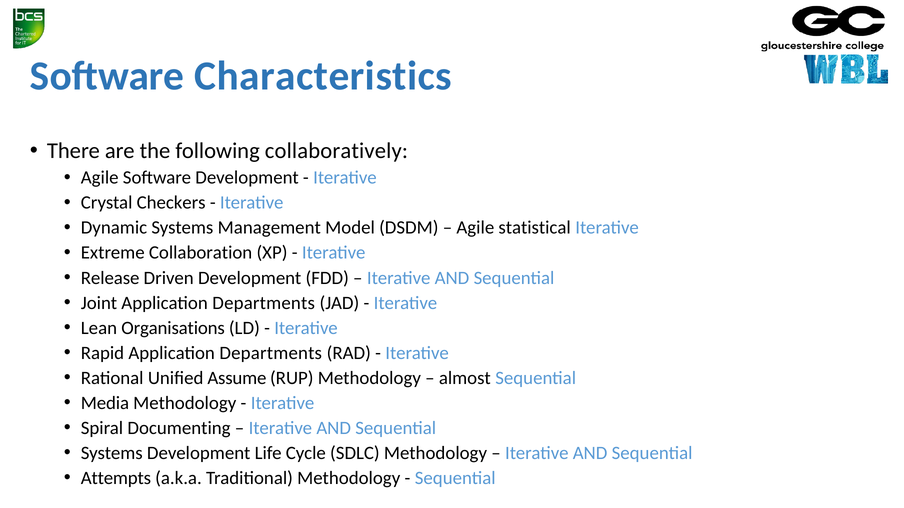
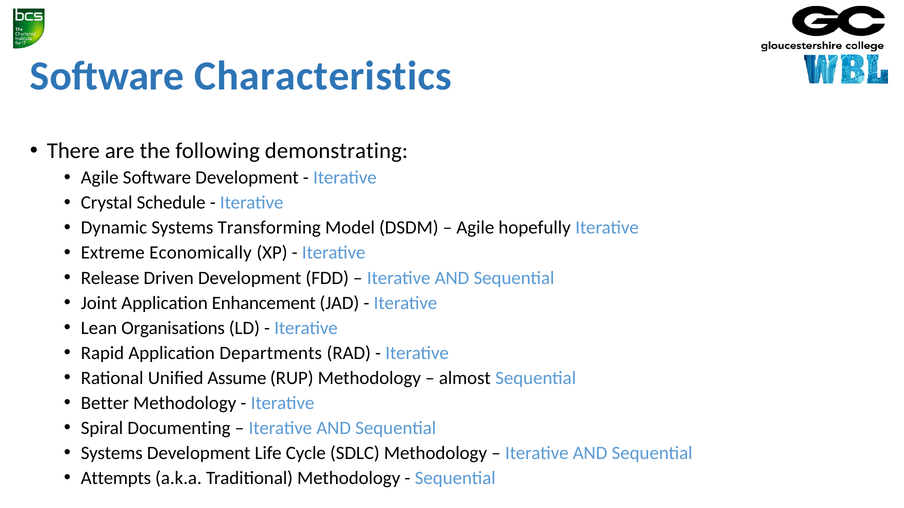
collaboratively: collaboratively -> demonstrating
Checkers: Checkers -> Schedule
Management: Management -> Transforming
statistical: statistical -> hopefully
Collaboration: Collaboration -> Economically
Joint Application Departments: Departments -> Enhancement
Media: Media -> Better
